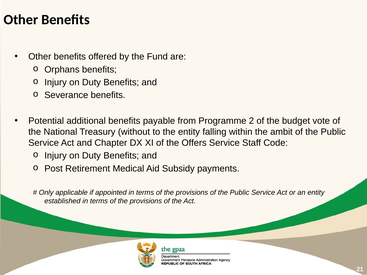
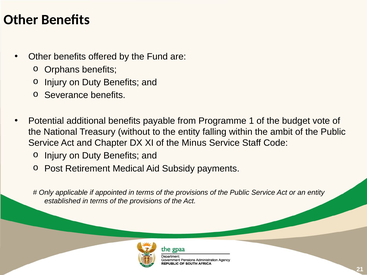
2: 2 -> 1
Offers: Offers -> Minus
